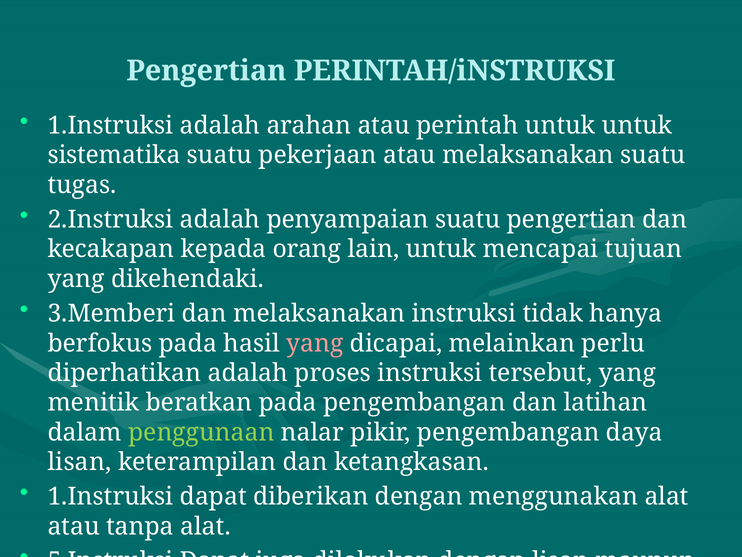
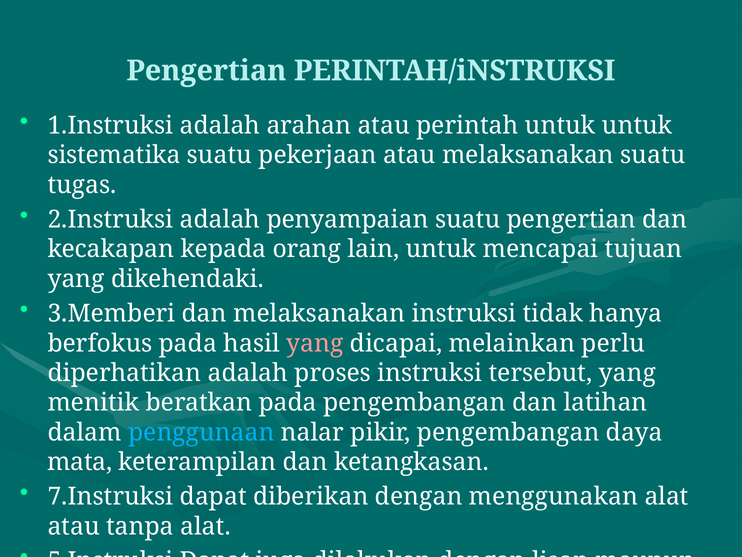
penggunaan colour: light green -> light blue
lisan at (80, 462): lisan -> mata
1.Instruksi at (111, 496): 1.Instruksi -> 7.Instruksi
